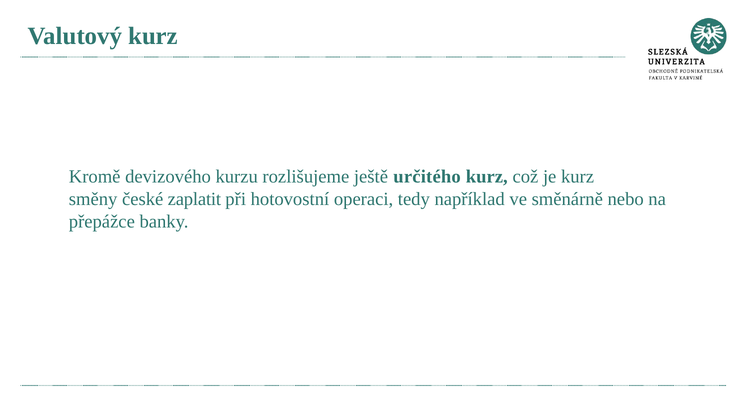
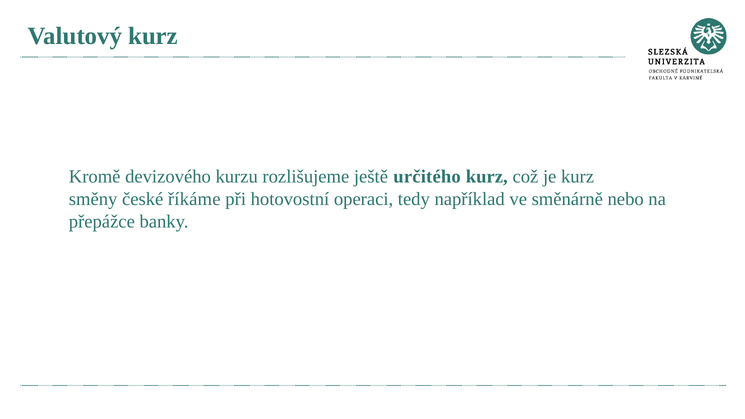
zaplatit: zaplatit -> říkáme
